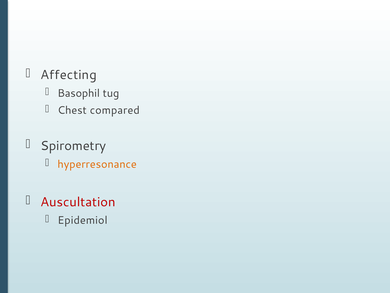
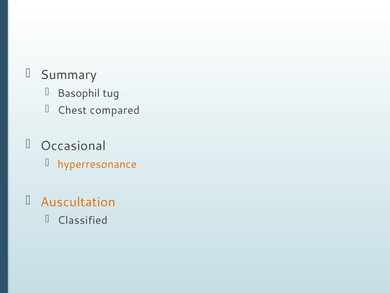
Affecting: Affecting -> Summary
Spirometry: Spirometry -> Occasional
Auscultation colour: red -> orange
Epidemiol: Epidemiol -> Classified
